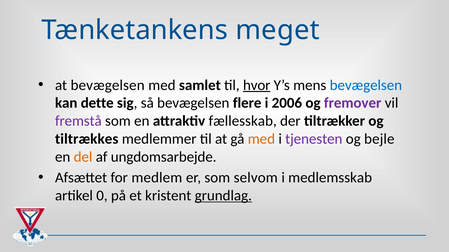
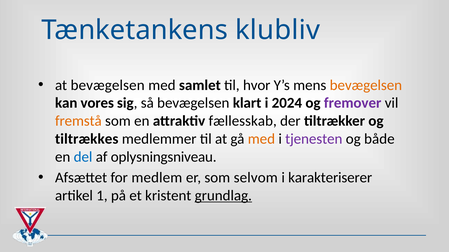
meget: meget -> klubliv
hvor underline: present -> none
bevægelsen at (366, 85) colour: blue -> orange
dette: dette -> vores
flere: flere -> klart
2006: 2006 -> 2024
fremstå colour: purple -> orange
bejle: bejle -> både
del colour: orange -> blue
ungdomsarbejde: ungdomsarbejde -> oplysningsniveau
medlemsskab: medlemsskab -> karakteriserer
0: 0 -> 1
